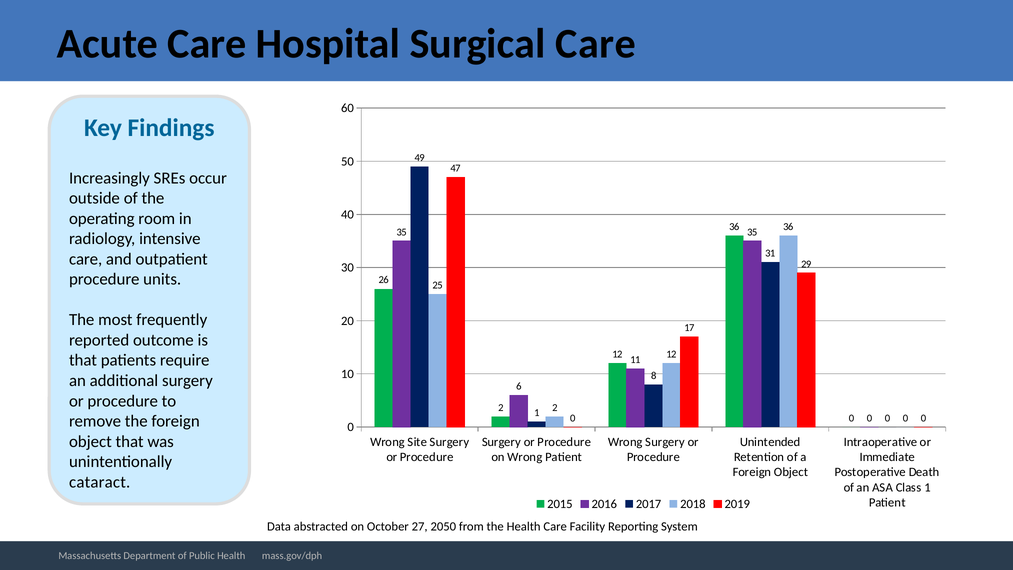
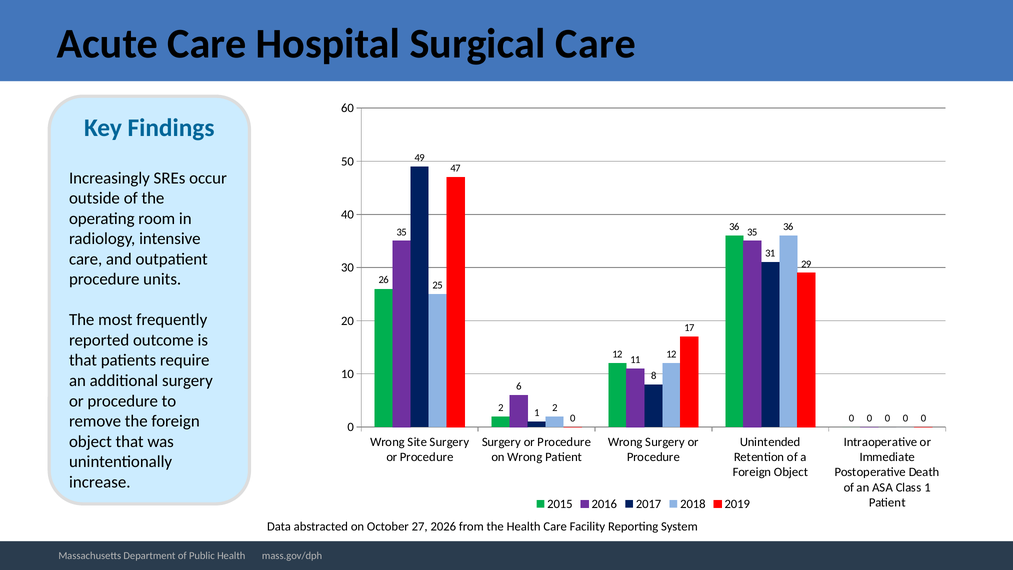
cataract: cataract -> increase
2050: 2050 -> 2026
